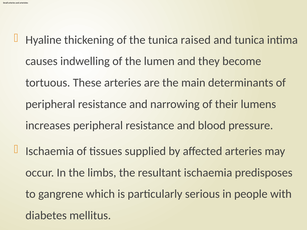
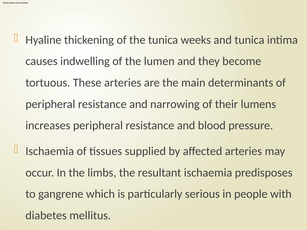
raised: raised -> weeks
